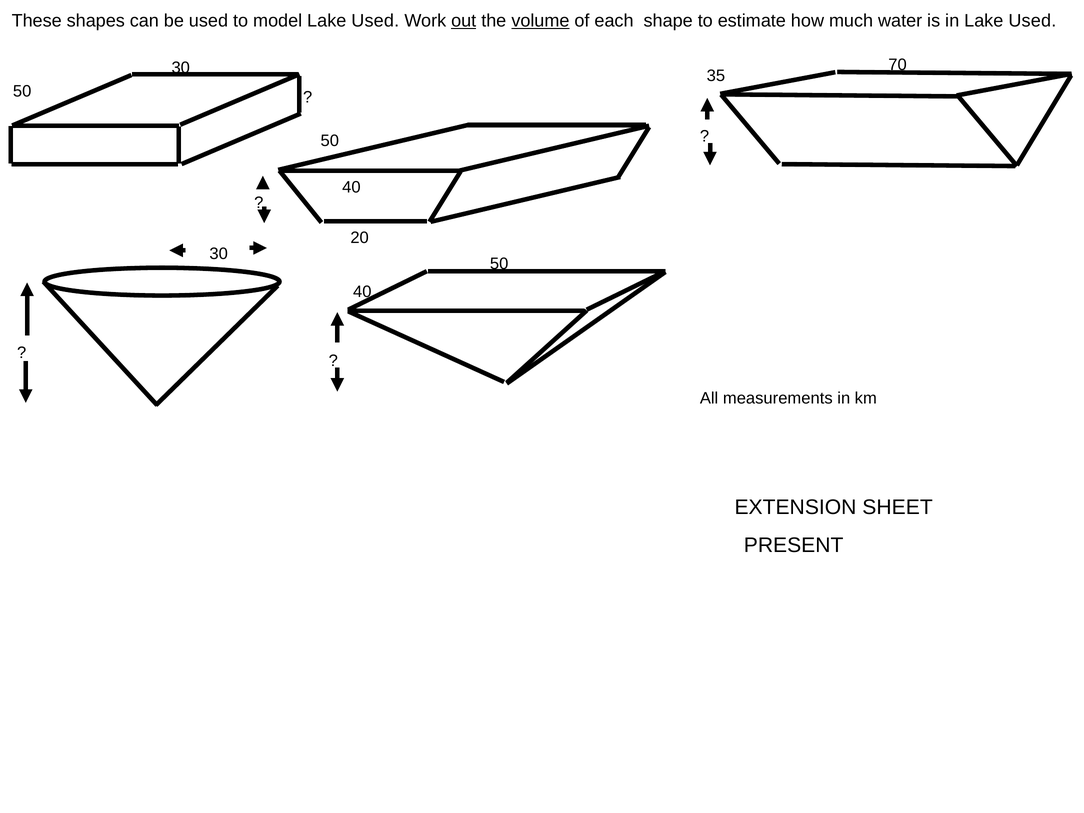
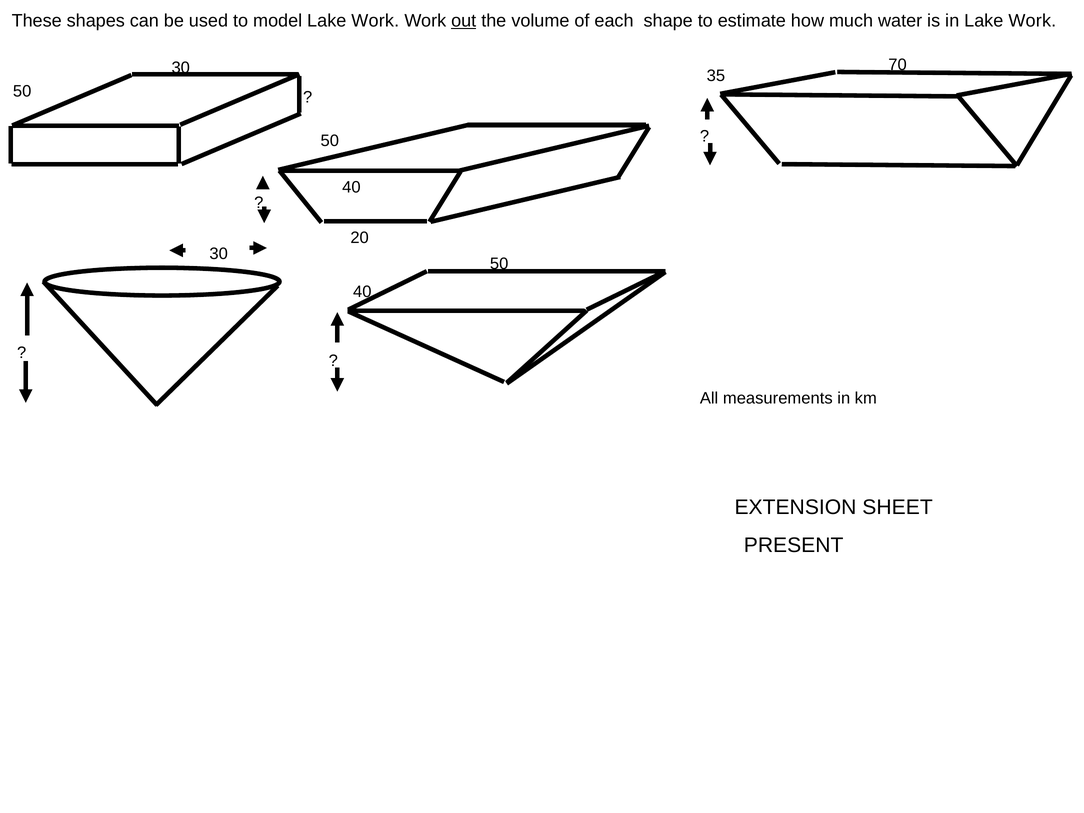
model Lake Used: Used -> Work
volume underline: present -> none
in Lake Used: Used -> Work
